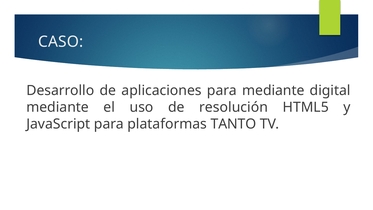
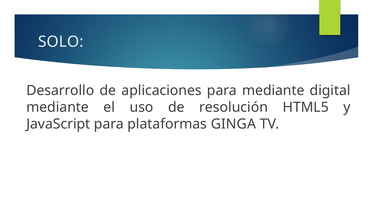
CASO: CASO -> SOLO
TANTO: TANTO -> GINGA
